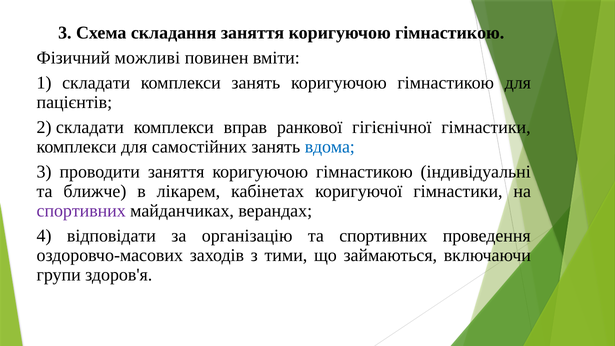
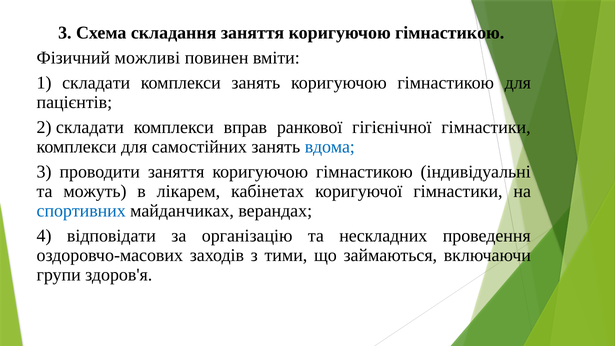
ближче: ближче -> можуть
спортивних at (81, 211) colour: purple -> blue
та спортивних: спортивних -> нескладних
